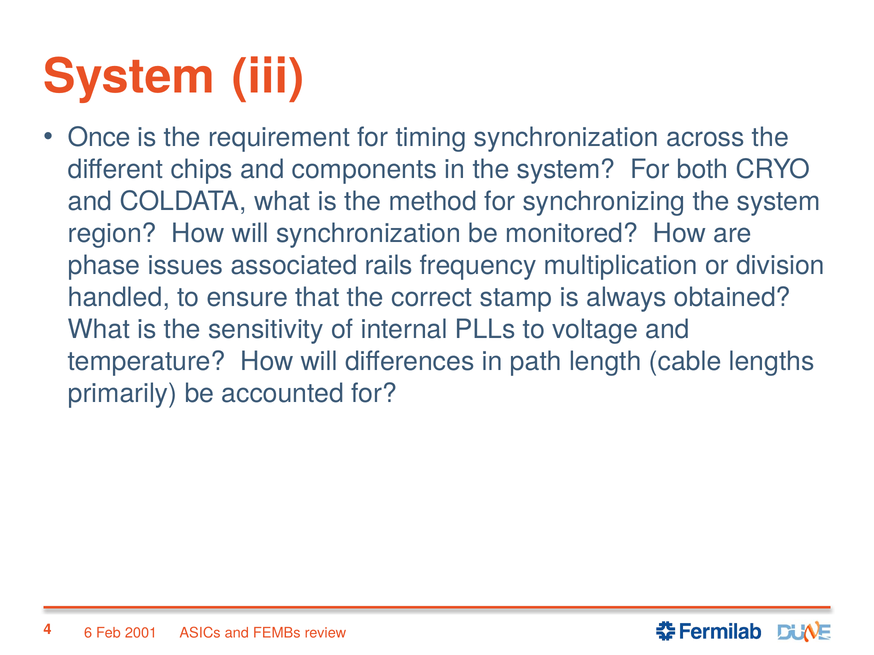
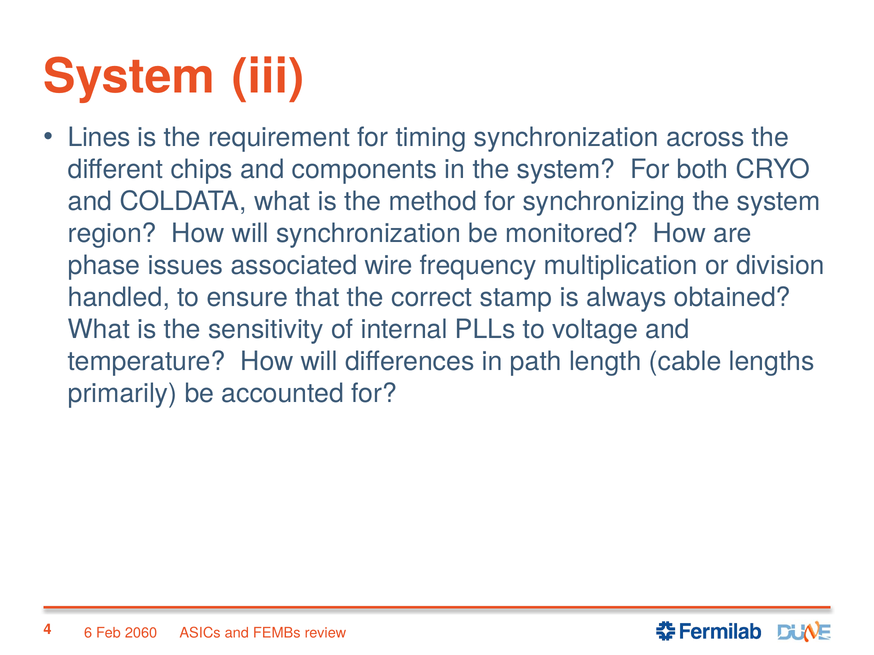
Once: Once -> Lines
rails: rails -> wire
2001: 2001 -> 2060
